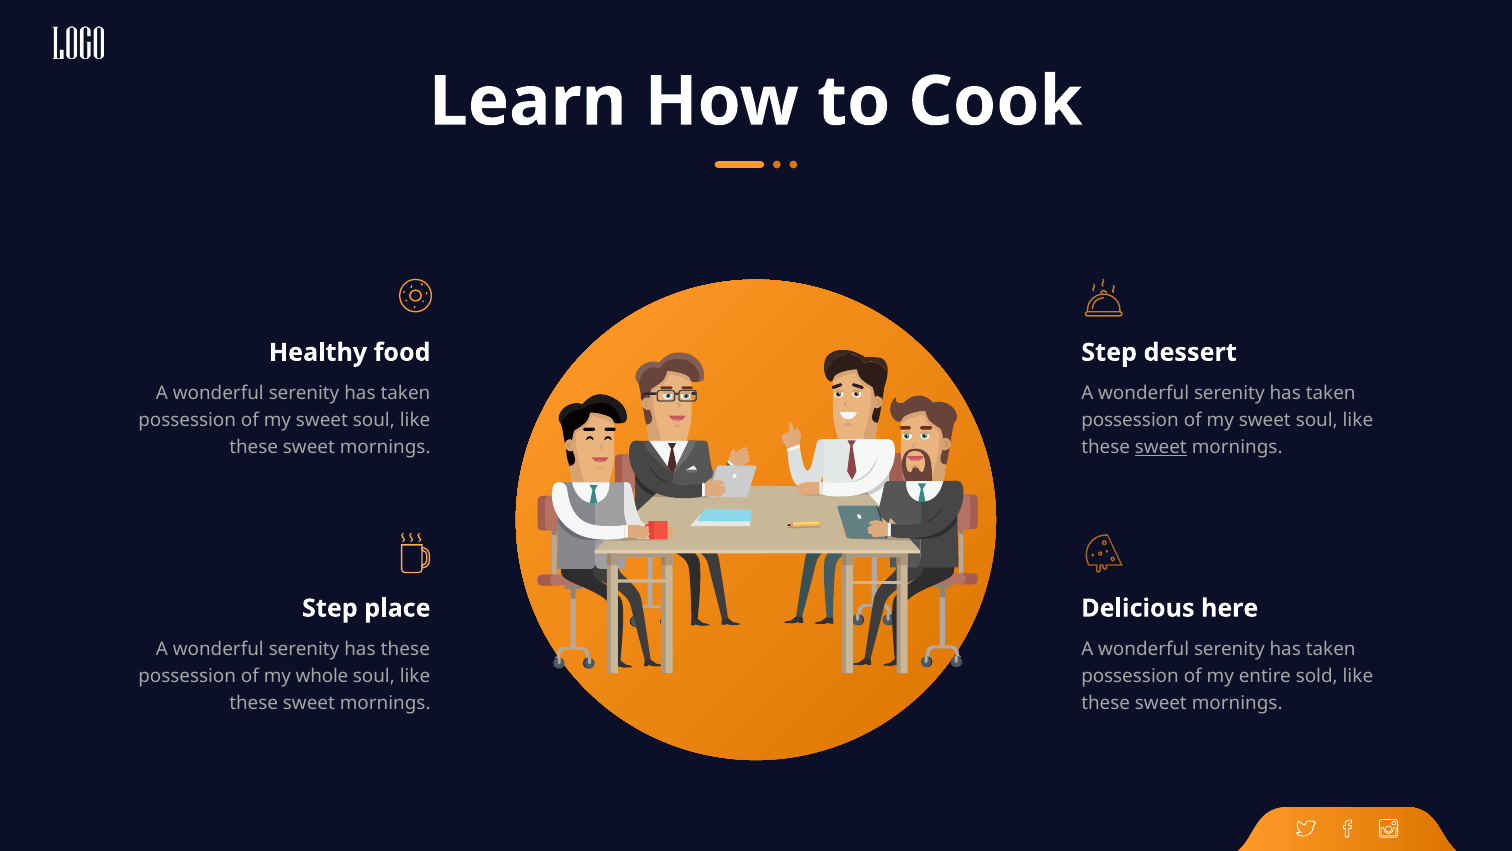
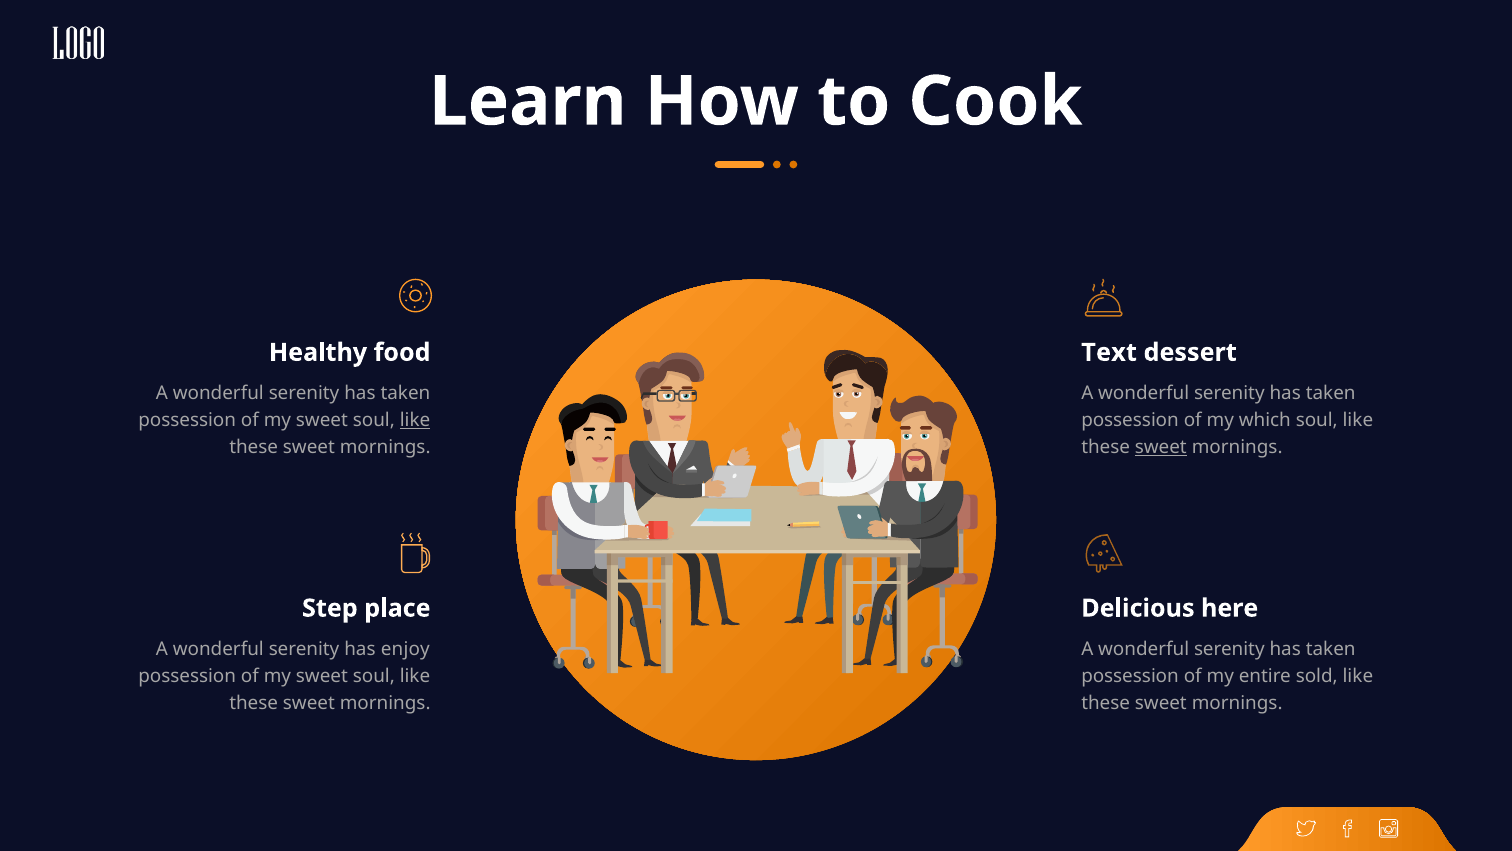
Step at (1109, 352): Step -> Text
like at (415, 420) underline: none -> present
sweet at (1265, 420): sweet -> which
has these: these -> enjoy
whole at (322, 676): whole -> sweet
